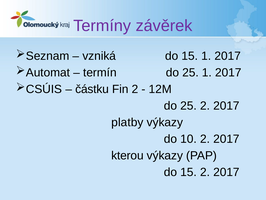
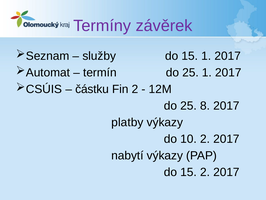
vzniká: vzniká -> služby
25 2: 2 -> 8
kterou: kterou -> nabytí
